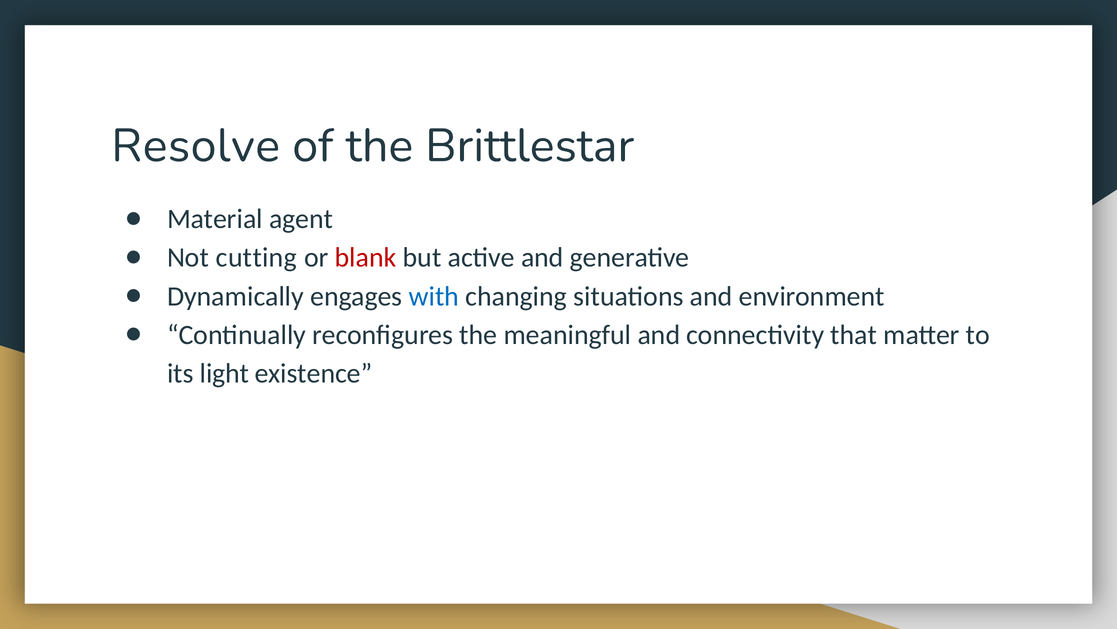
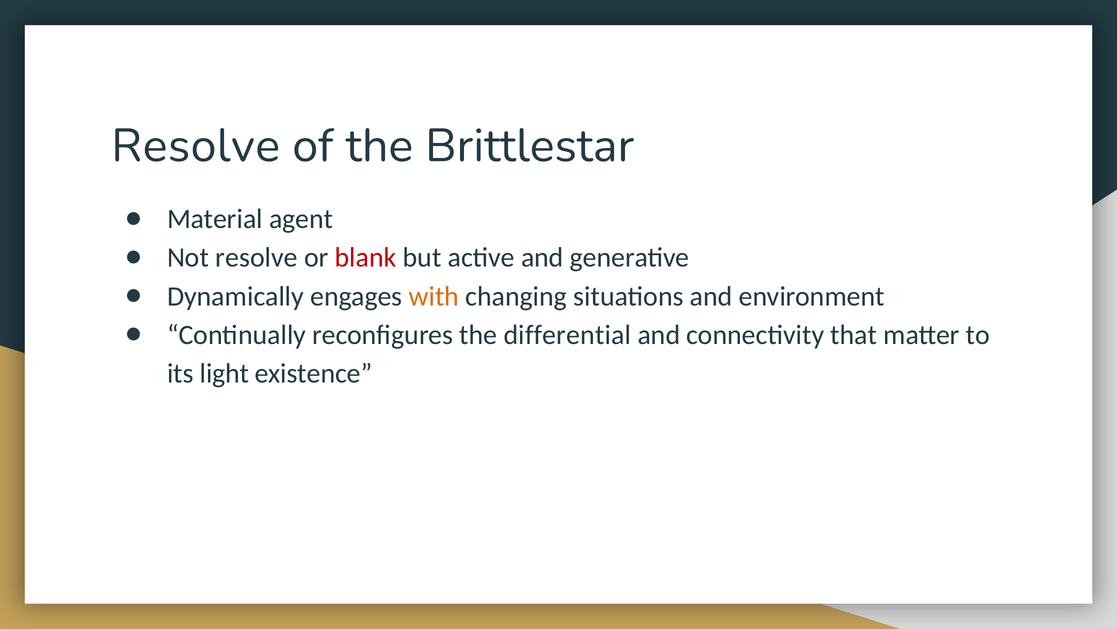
Not cutting: cutting -> resolve
with colour: blue -> orange
meaningful: meaningful -> differential
